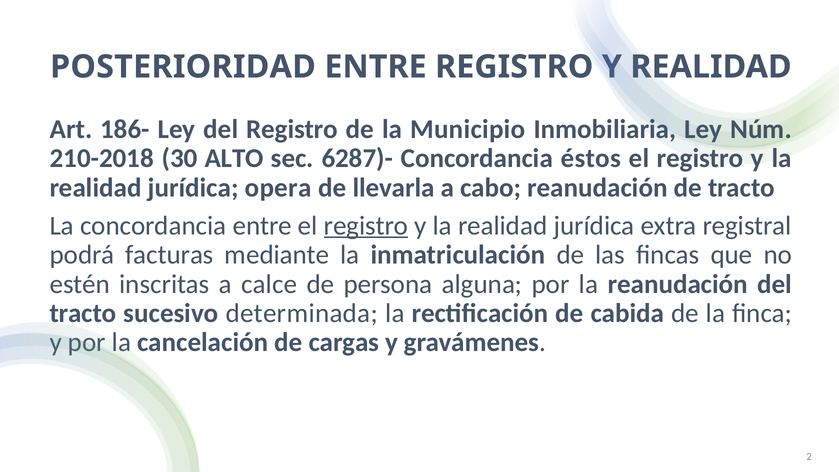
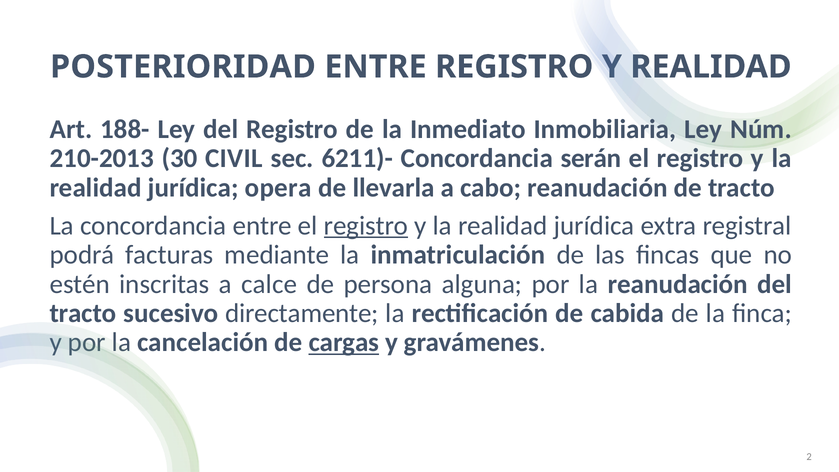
186-: 186- -> 188-
Municipio: Municipio -> Inmediato
210-2018: 210-2018 -> 210-2013
ALTO: ALTO -> CIVIL
6287)-: 6287)- -> 6211)-
éstos: éstos -> serán
determinada: determinada -> directamente
cargas underline: none -> present
